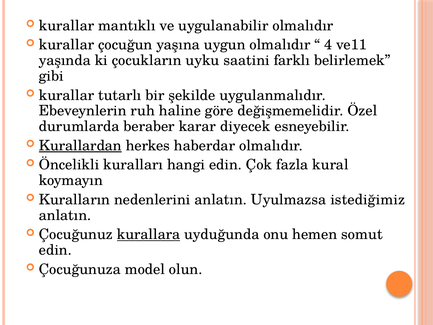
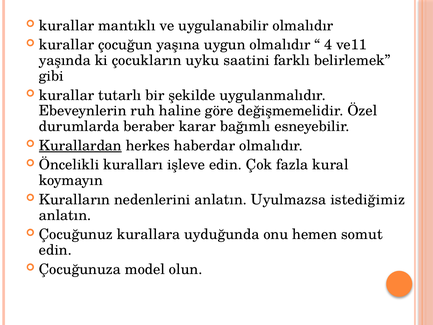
diyecek: diyecek -> bağımlı
hangi: hangi -> işleve
kurallara underline: present -> none
